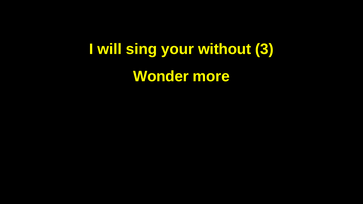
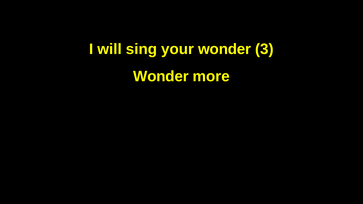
your without: without -> wonder
